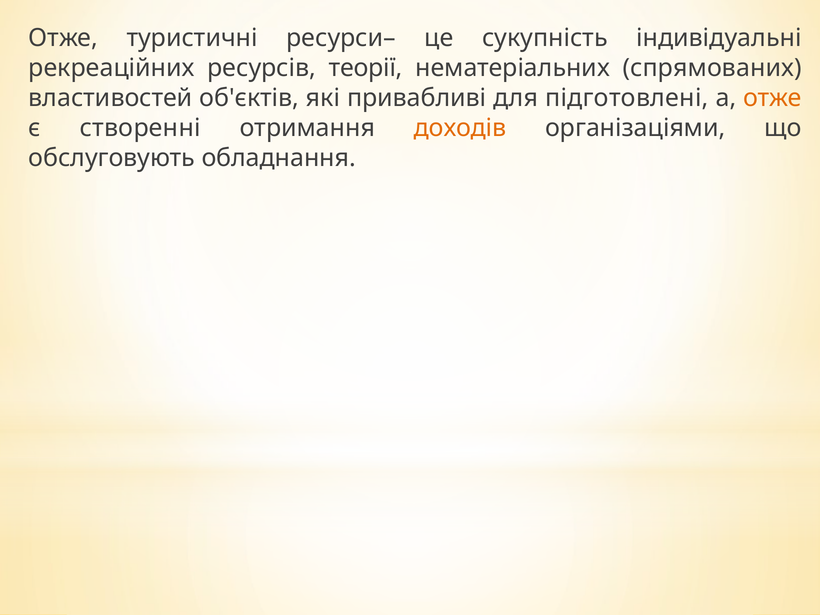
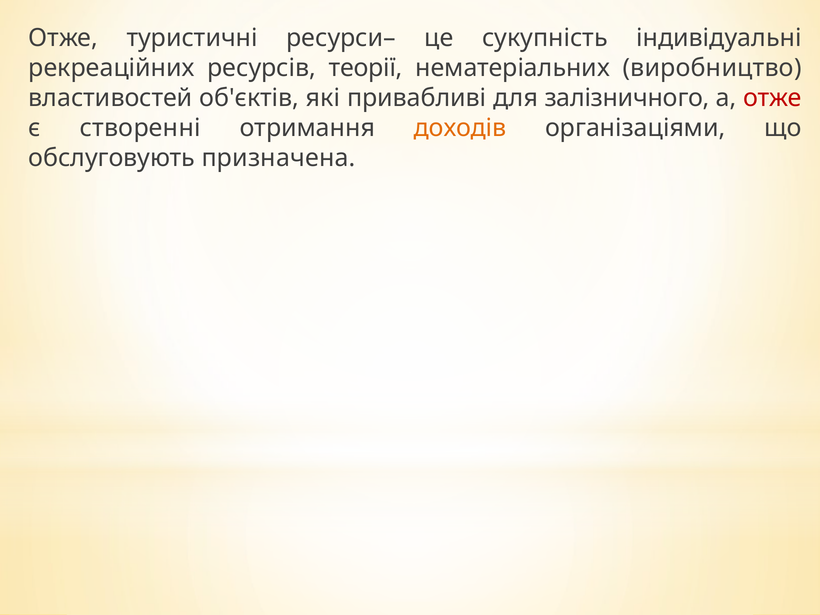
спрямованих: спрямованих -> виробництво
підготовлені: підготовлені -> залізничного
отже at (772, 98) colour: orange -> red
обладнання: обладнання -> призначена
